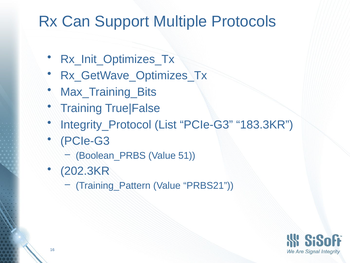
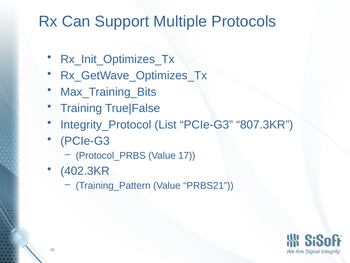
183.3KR: 183.3KR -> 807.3KR
Boolean_PRBS: Boolean_PRBS -> Protocol_PRBS
51: 51 -> 17
202.3KR: 202.3KR -> 402.3KR
